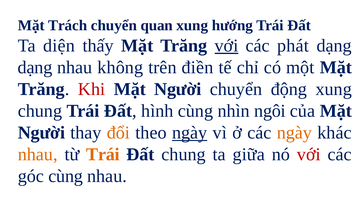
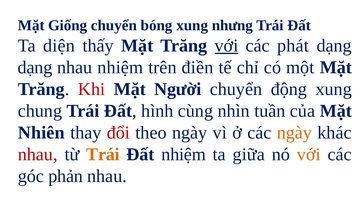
Trách: Trách -> Giống
quan: quan -> bóng
hướng: hướng -> nhưng
nhau không: không -> nhiệm
ngôi: ngôi -> tuần
Người at (41, 132): Người -> Nhiên
đổi colour: orange -> red
ngày at (190, 132) underline: present -> none
nhau at (38, 154) colour: orange -> red
Đất chung: chung -> nhiệm
với at (309, 154) colour: red -> orange
góc cùng: cùng -> phản
